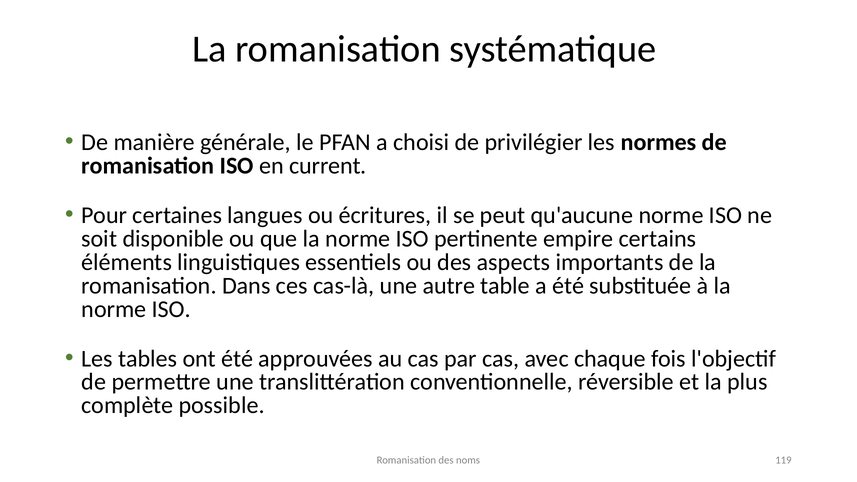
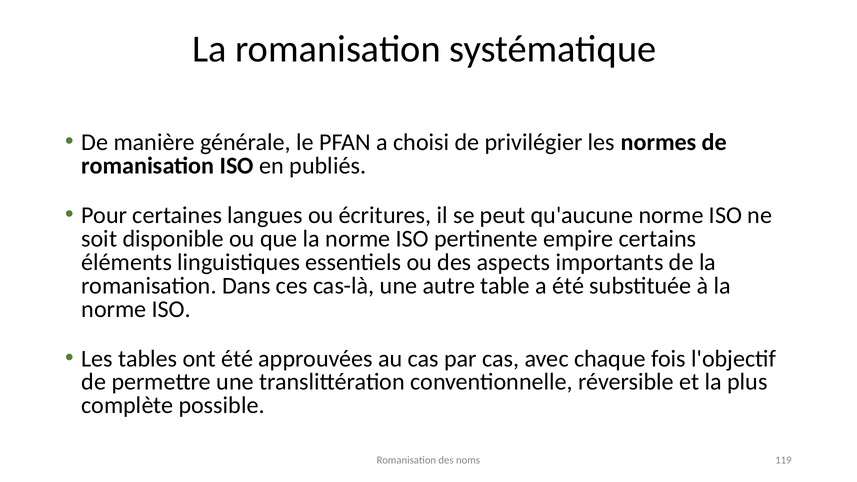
current: current -> publiés
